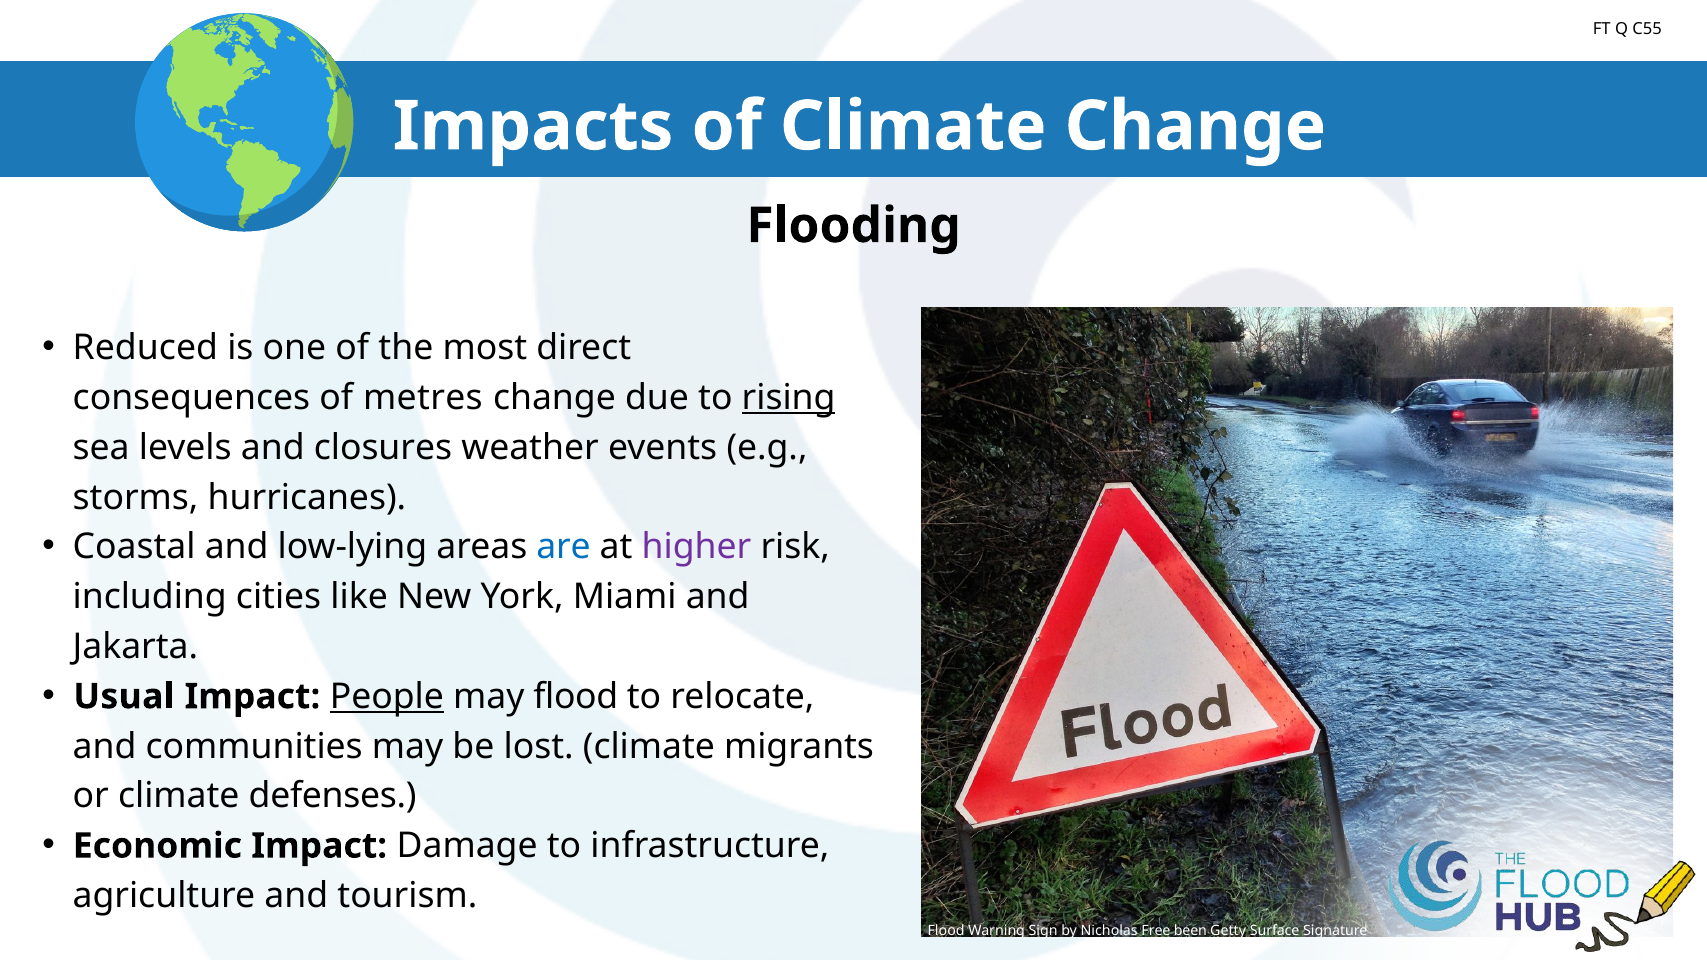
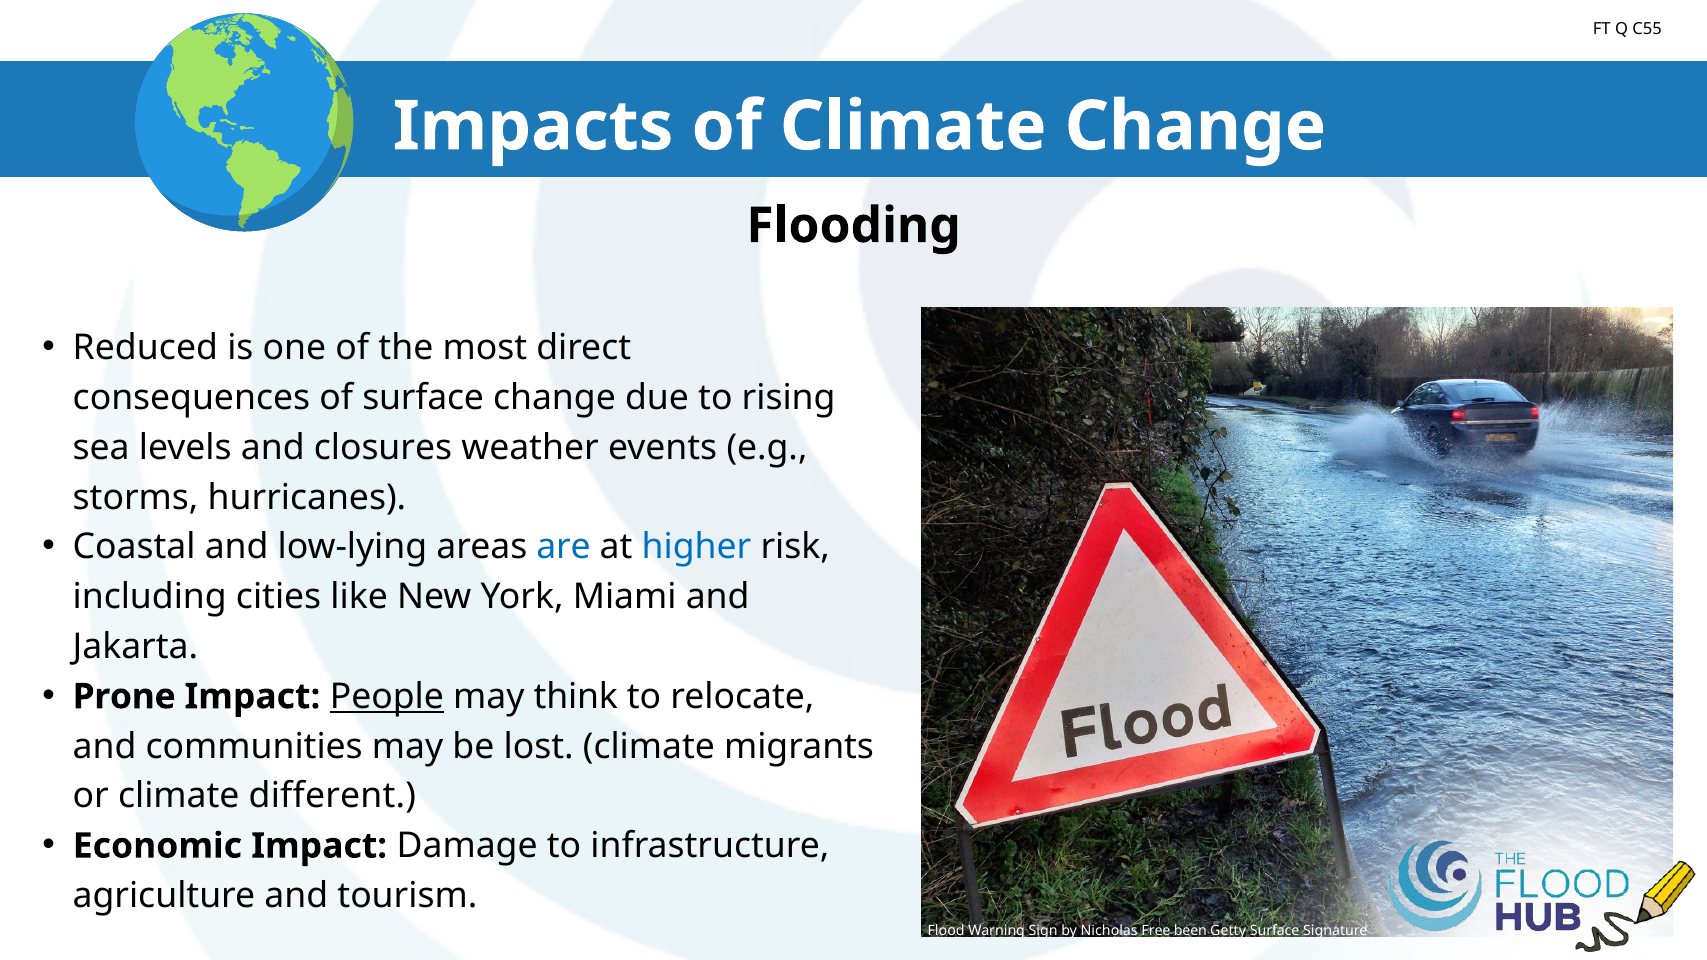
of metres: metres -> surface
rising underline: present -> none
higher colour: purple -> blue
Usual: Usual -> Prone
may flood: flood -> think
defenses: defenses -> different
